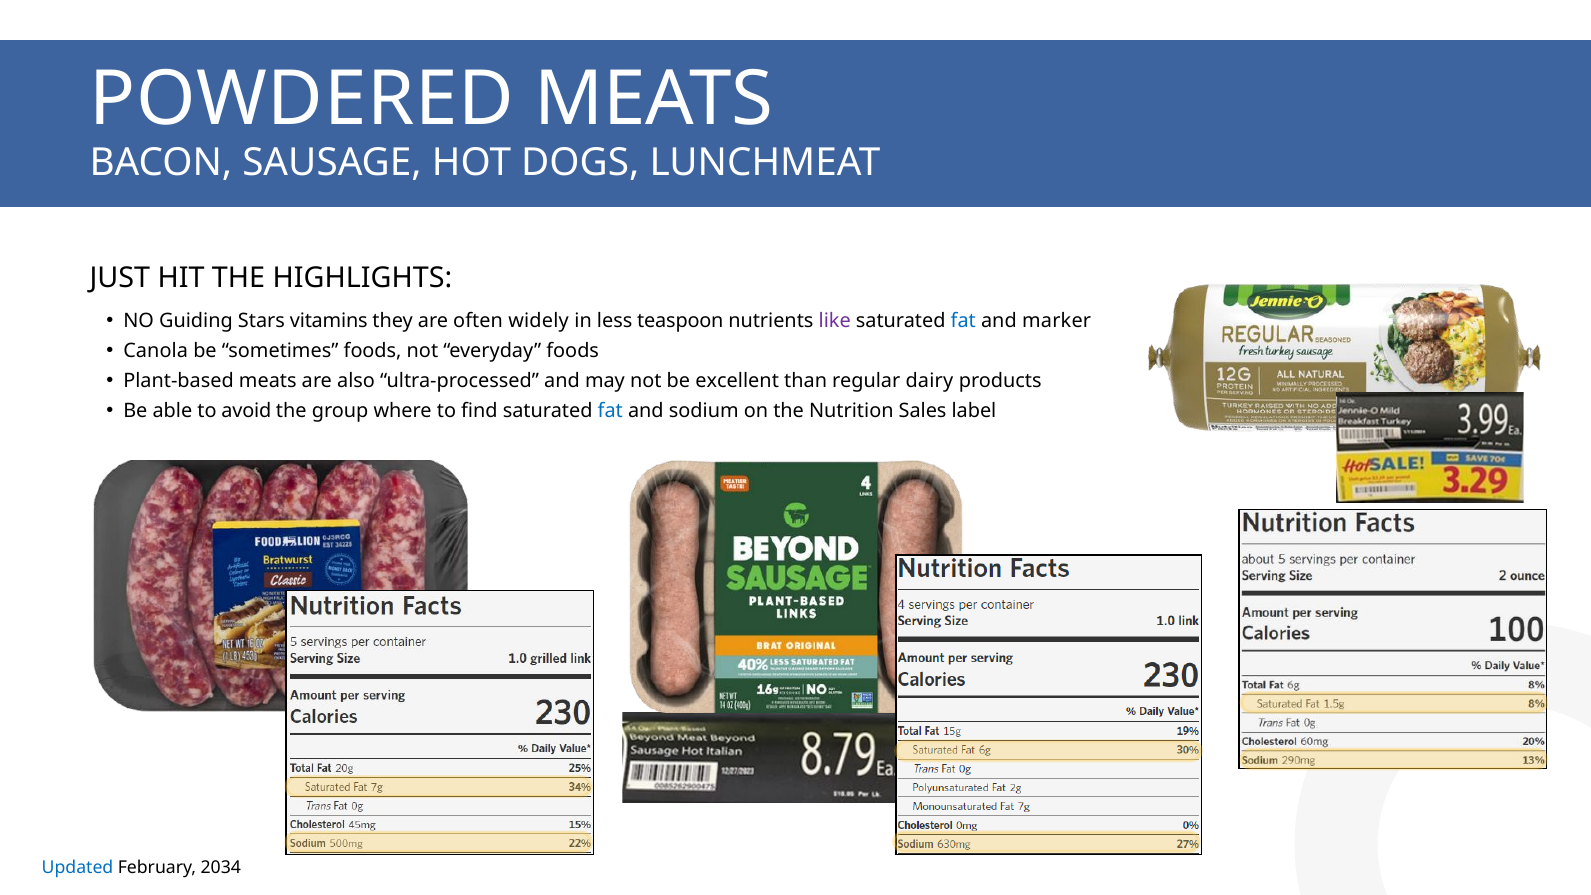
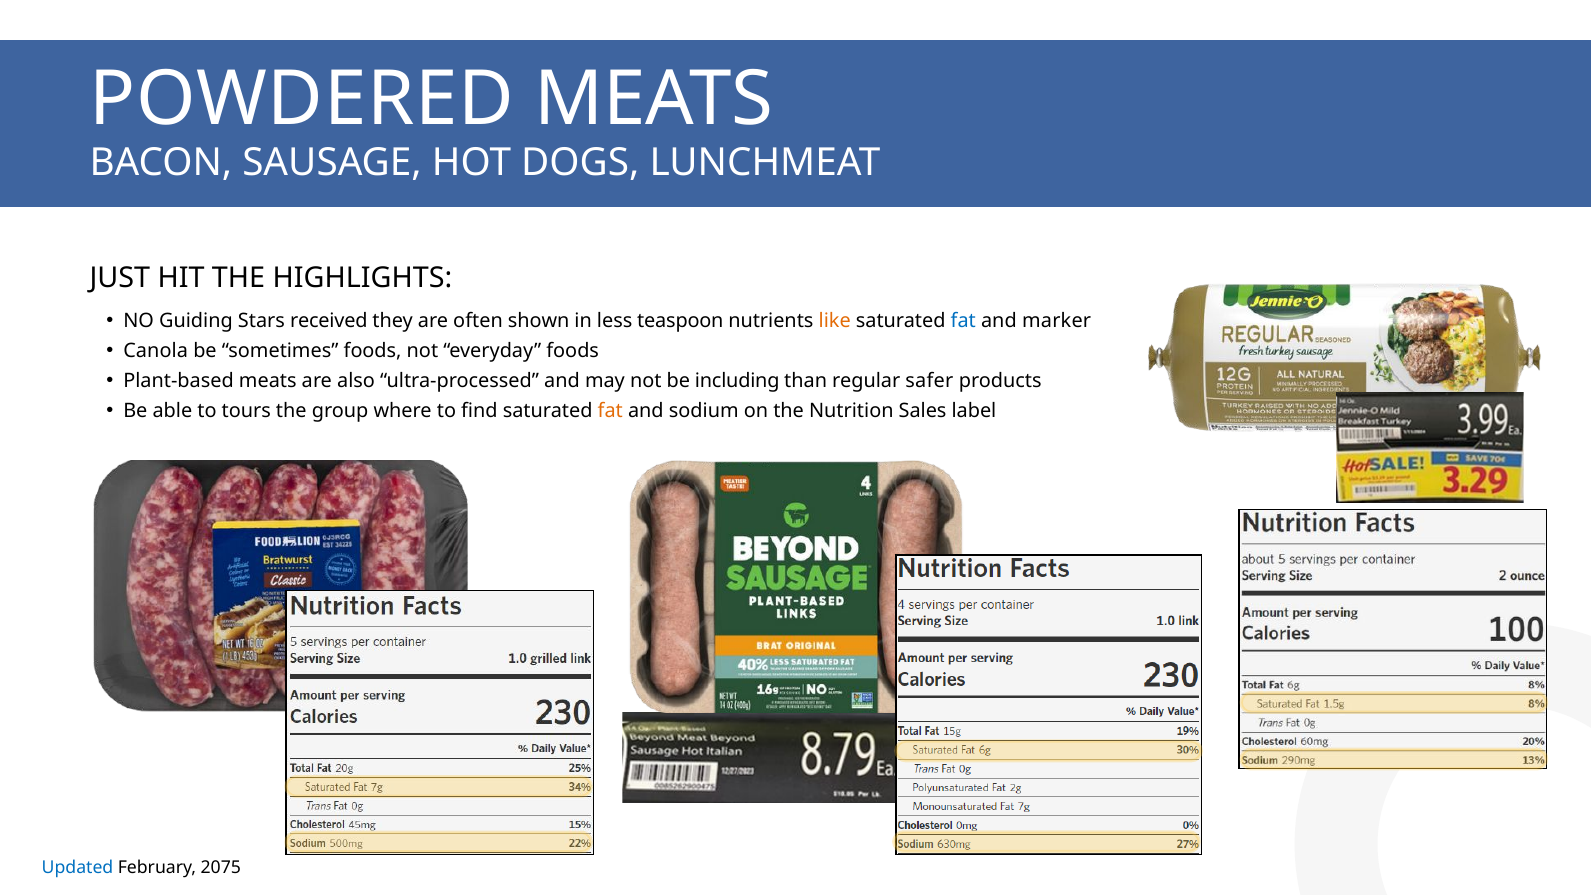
vitamins: vitamins -> received
widely: widely -> shown
like colour: purple -> orange
excellent: excellent -> including
dairy: dairy -> safer
avoid: avoid -> tours
fat at (610, 411) colour: blue -> orange
2034: 2034 -> 2075
